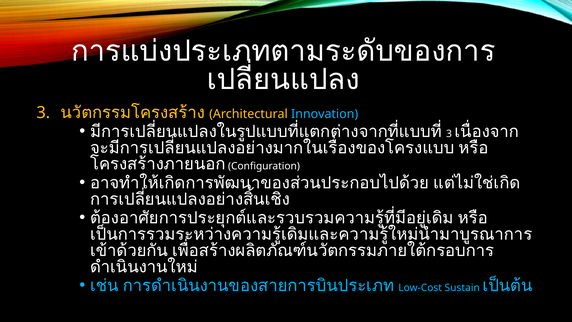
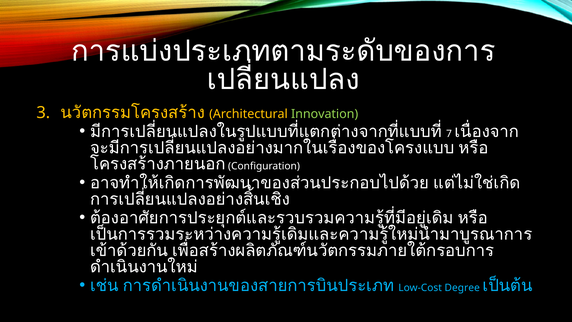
Innovation colour: light blue -> light green
3 at (449, 134): 3 -> 7
Sustain: Sustain -> Degree
